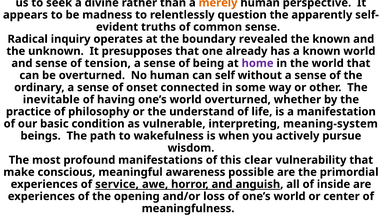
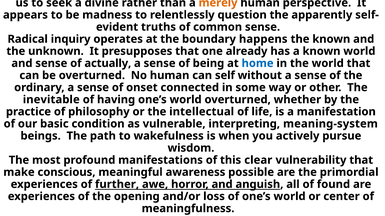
revealed: revealed -> happens
tension: tension -> actually
home colour: purple -> blue
understand: understand -> intellectual
service: service -> further
inside: inside -> found
